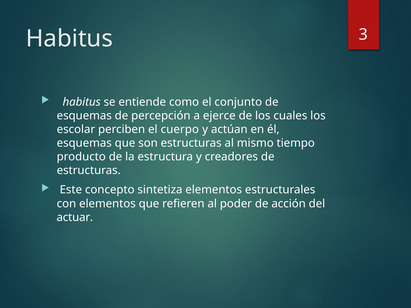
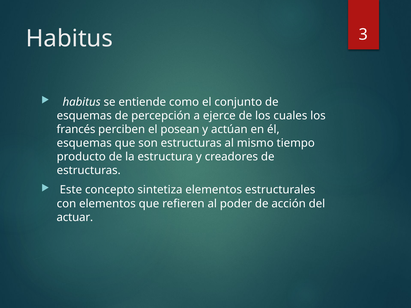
escolar: escolar -> francés
cuerpo: cuerpo -> posean
